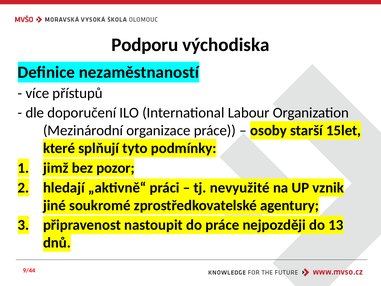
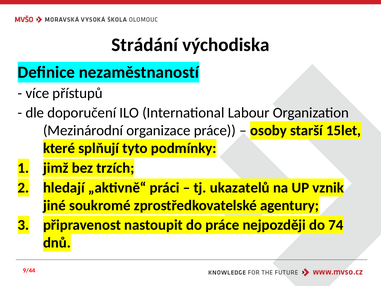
Podporu: Podporu -> Strádání
pozor: pozor -> trzích
nevyužité: nevyužité -> ukazatelů
13: 13 -> 74
